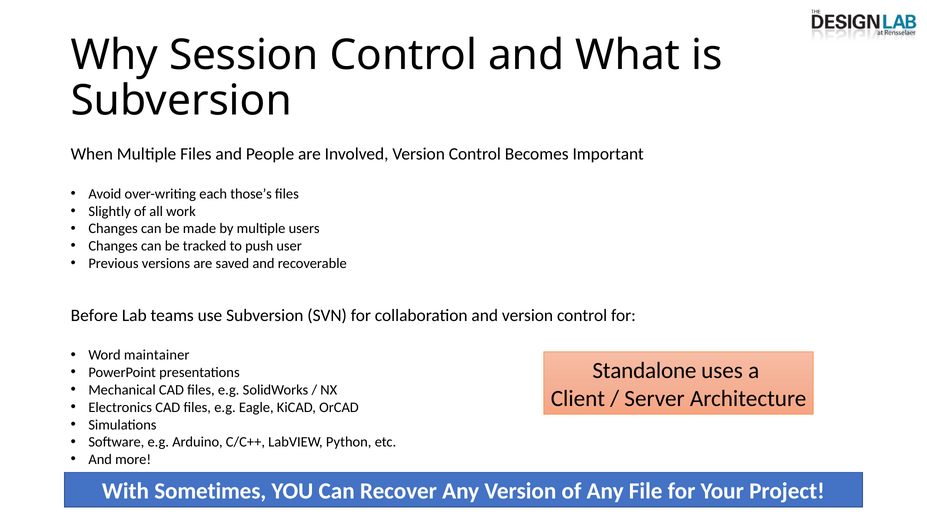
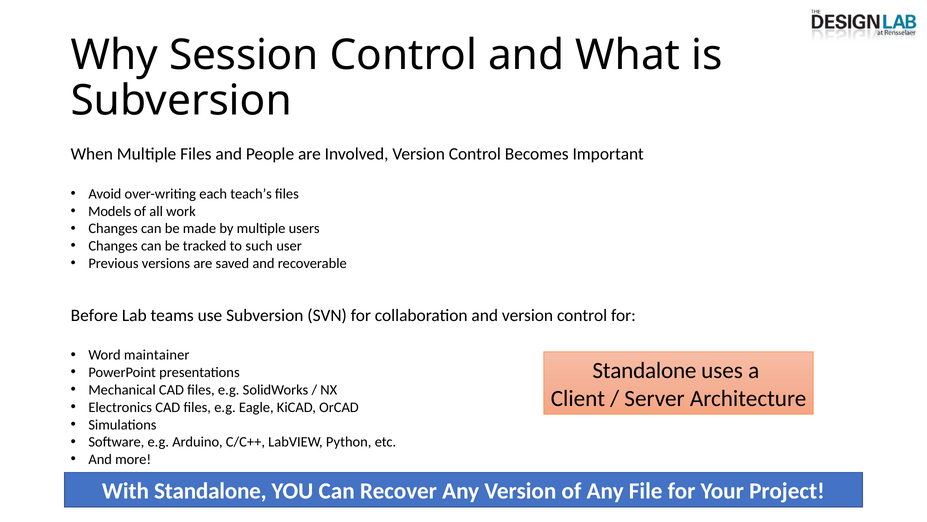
those’s: those’s -> teach’s
Slightly: Slightly -> Models
push: push -> such
With Sometimes: Sometimes -> Standalone
